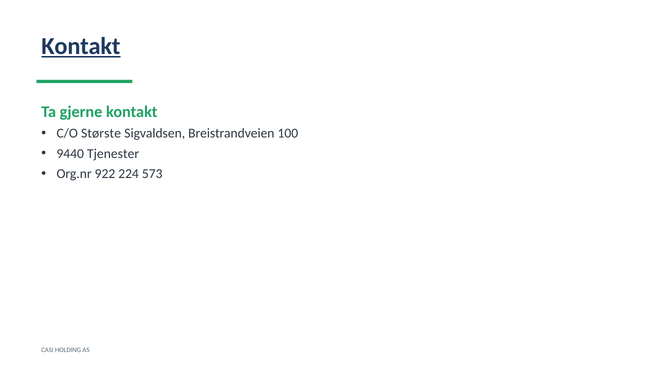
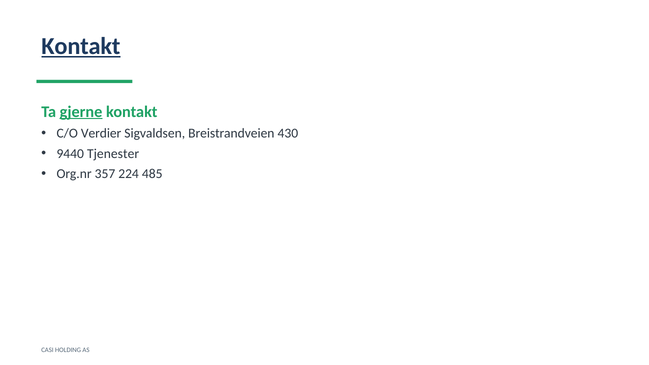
gjerne underline: none -> present
Største: Største -> Verdier
100: 100 -> 430
922: 922 -> 357
573: 573 -> 485
